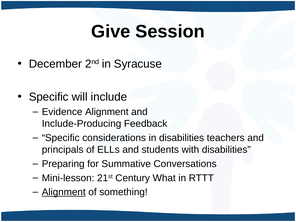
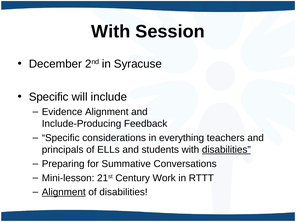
Give at (111, 32): Give -> With
in disabilities: disabilities -> everything
disabilities at (226, 150) underline: none -> present
What: What -> Work
of something: something -> disabilities
